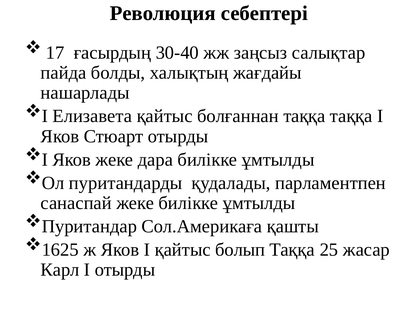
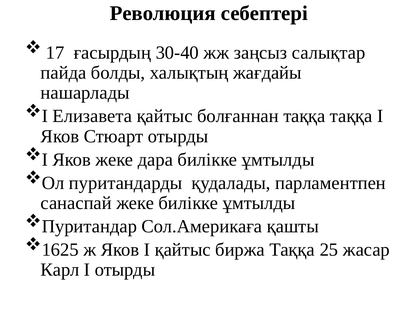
болып: болып -> биржа
